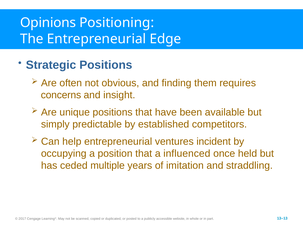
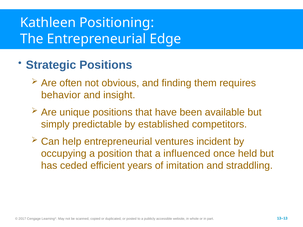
Opinions: Opinions -> Kathleen
concerns: concerns -> behavior
multiple: multiple -> efficient
